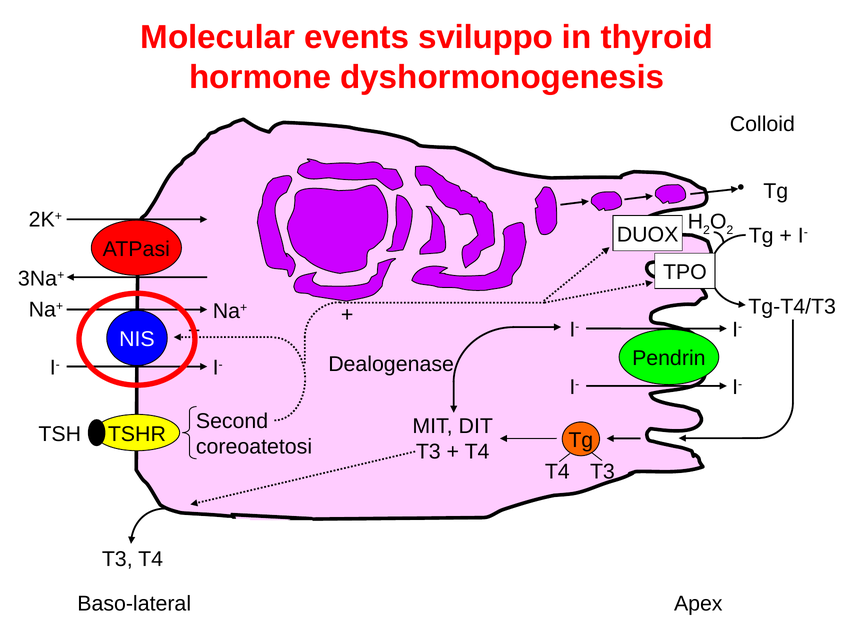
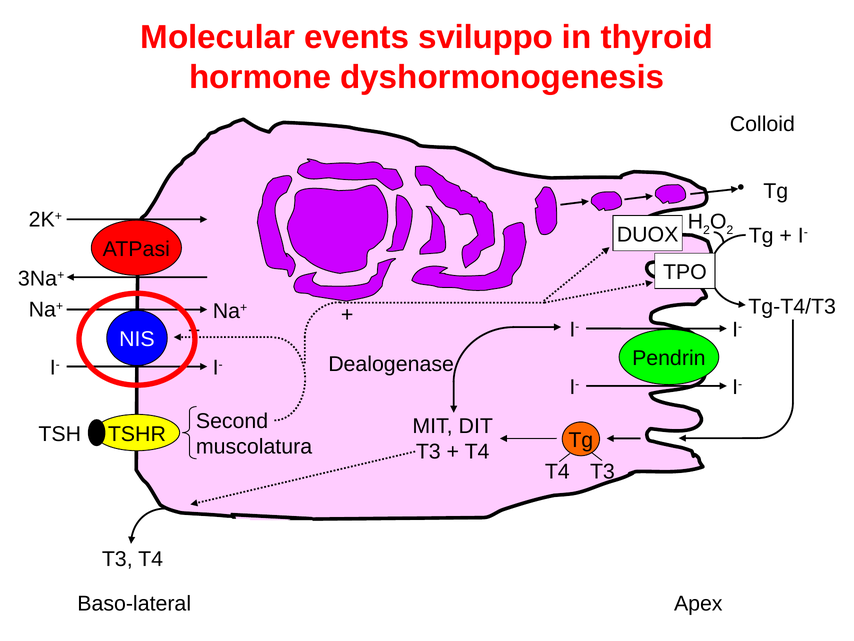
coreoatetosi: coreoatetosi -> muscolatura
